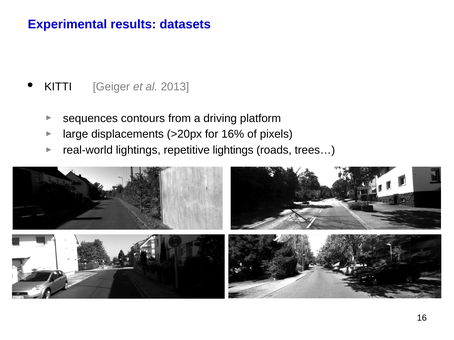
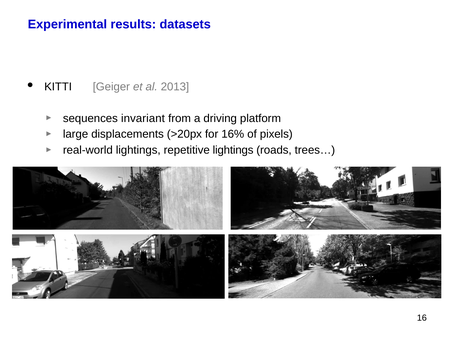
contours: contours -> invariant
